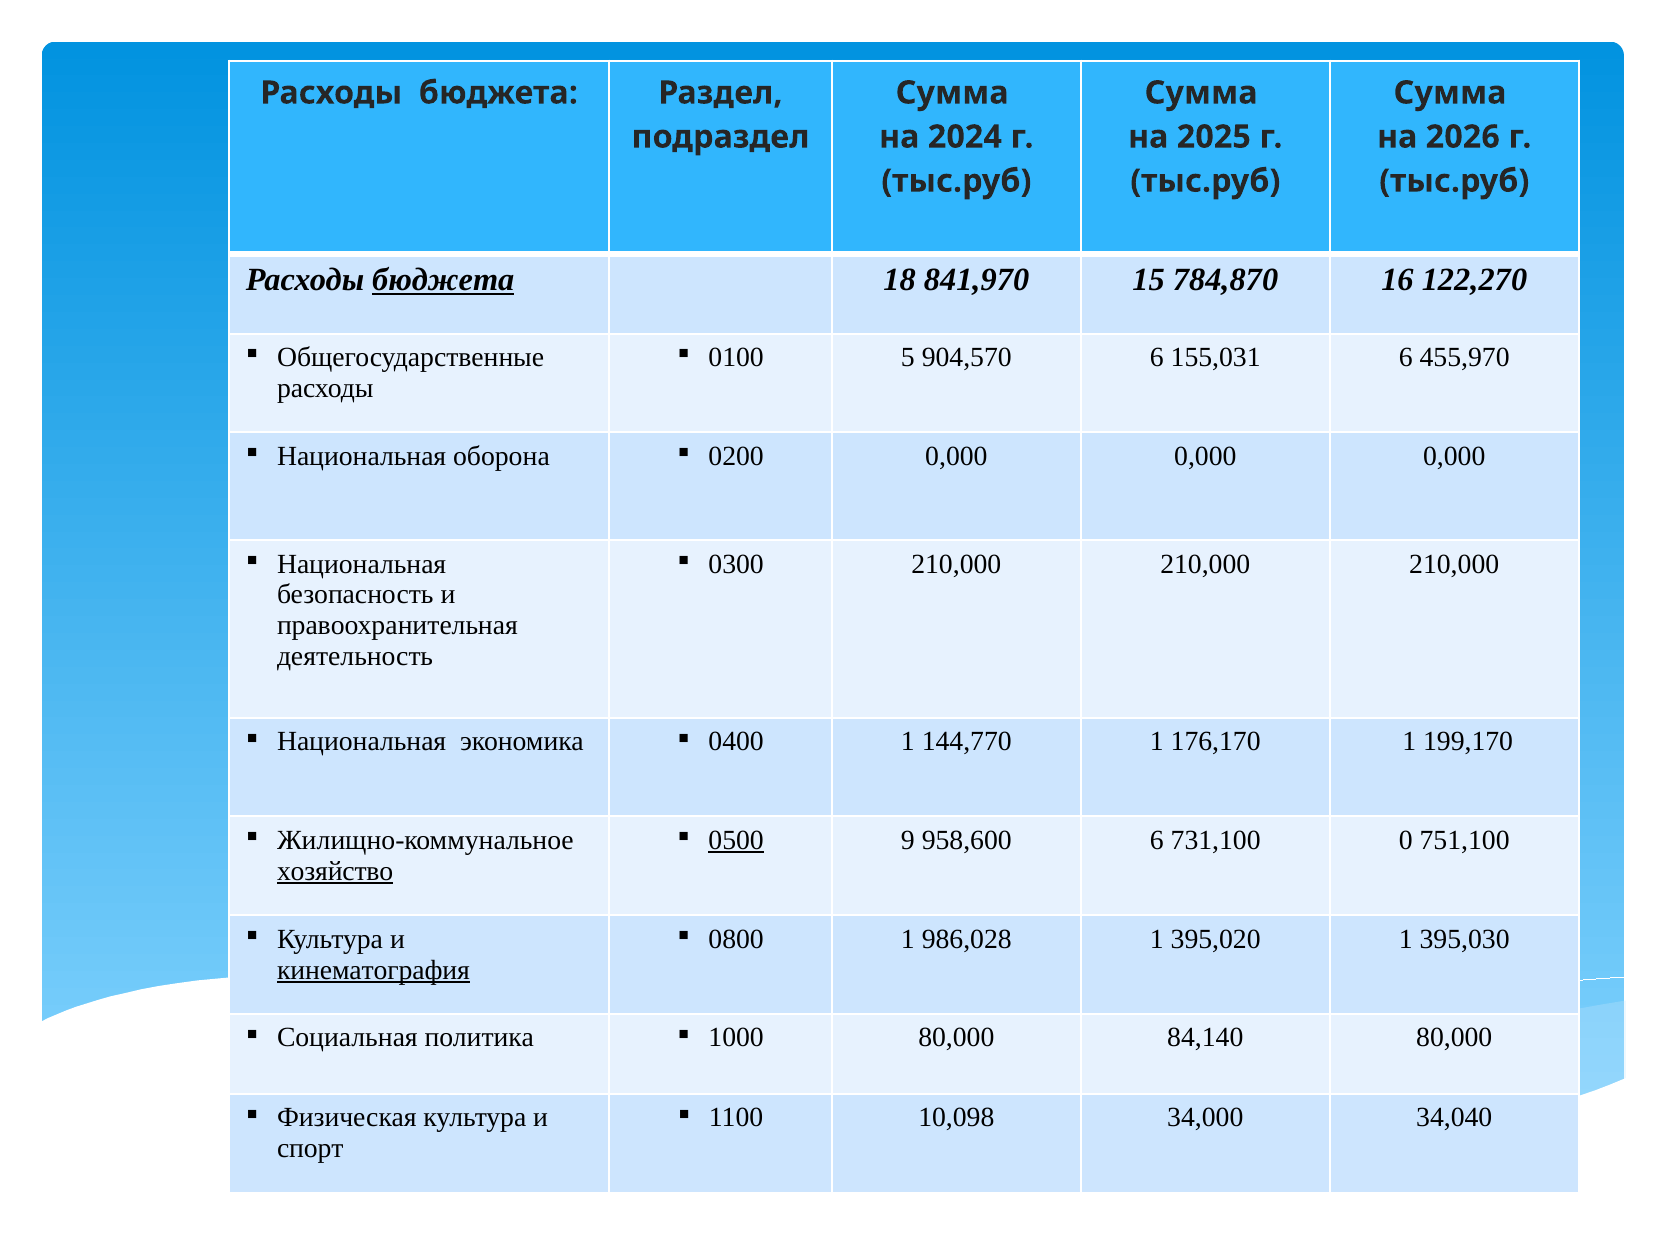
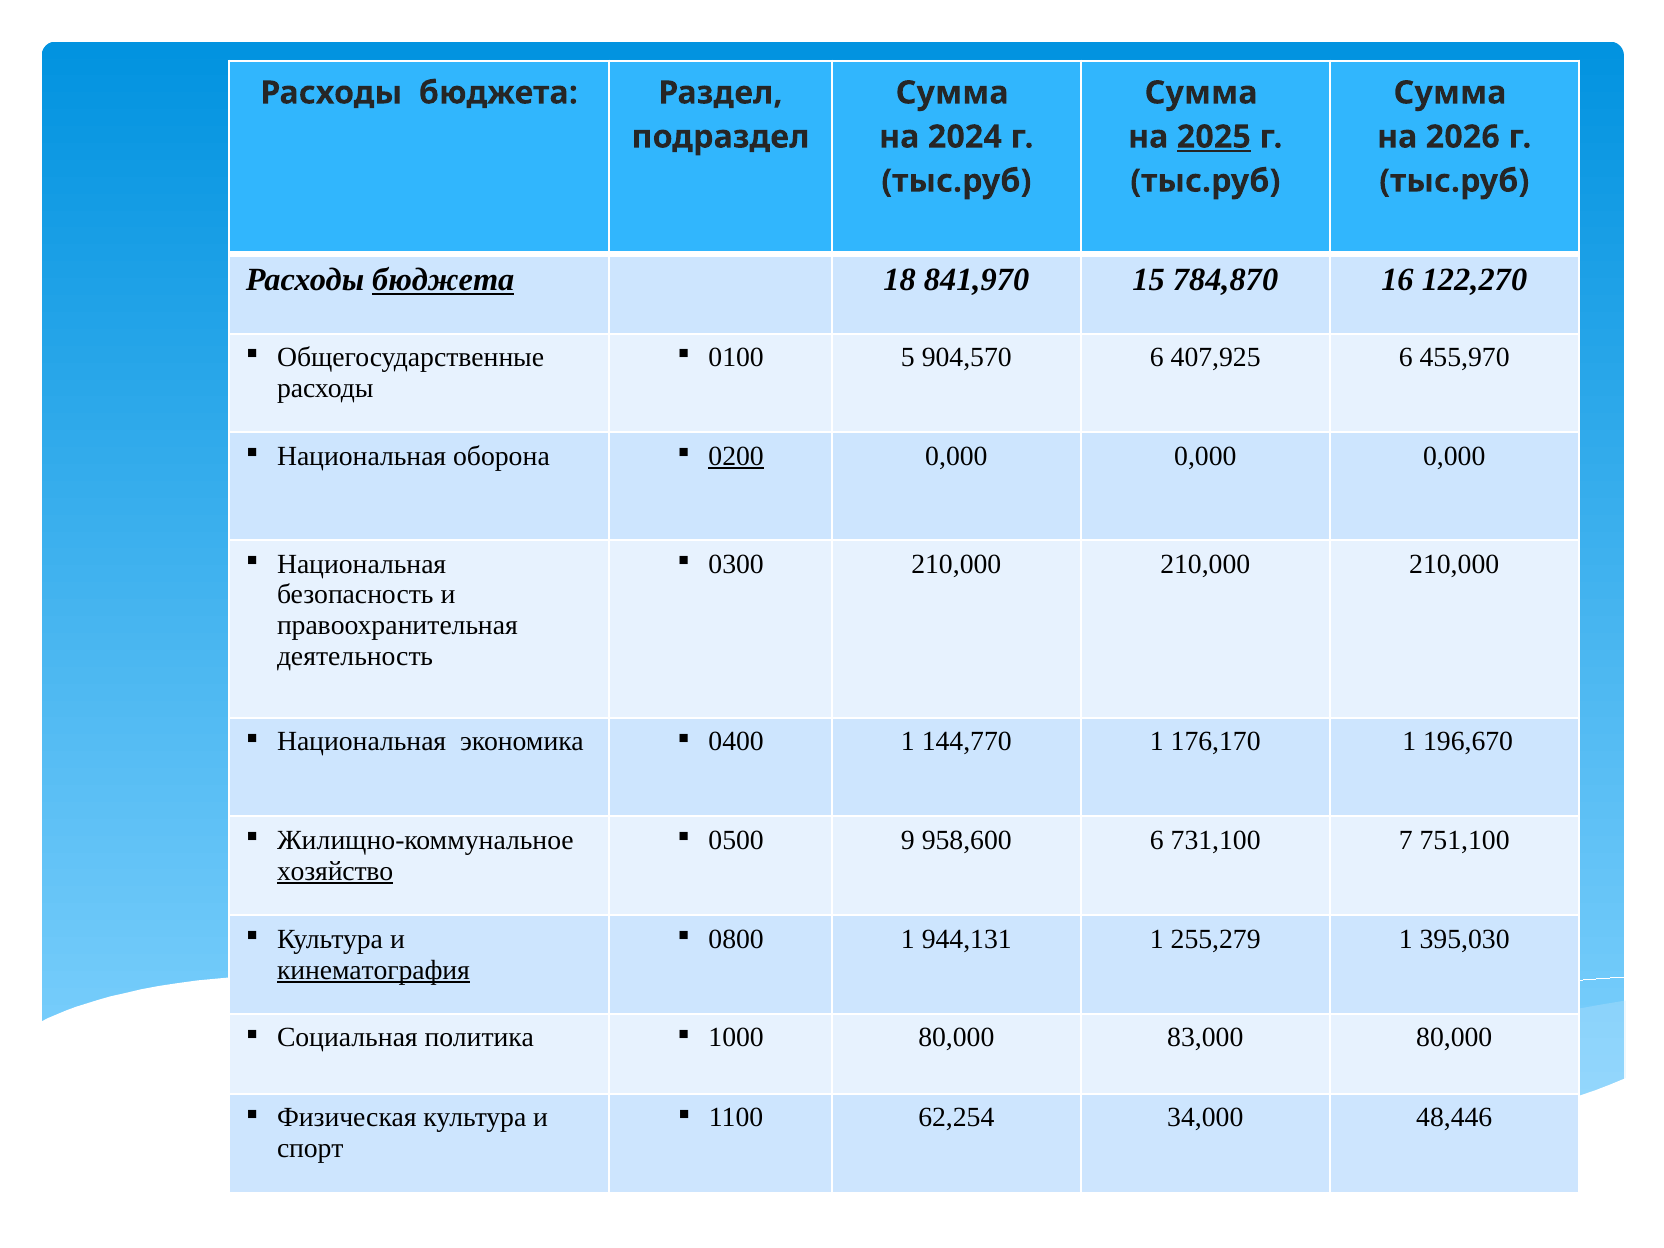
2025 underline: none -> present
155,031: 155,031 -> 407,925
0200 underline: none -> present
199,170: 199,170 -> 196,670
0500 underline: present -> none
0: 0 -> 7
986,028: 986,028 -> 944,131
395,020: 395,020 -> 255,279
84,140: 84,140 -> 83,000
10,098: 10,098 -> 62,254
34,040: 34,040 -> 48,446
